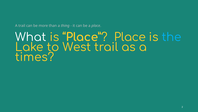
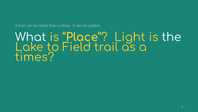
Place at (130, 37): Place -> Light
the colour: light blue -> white
West: West -> Field
